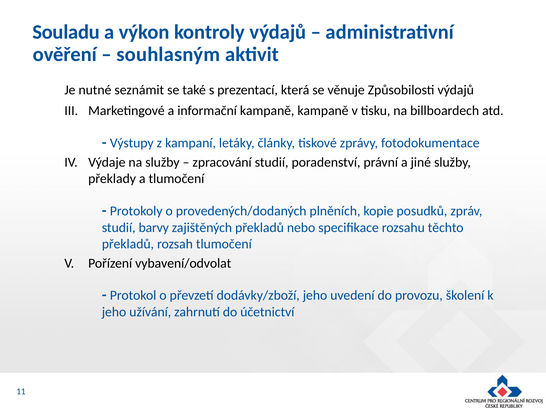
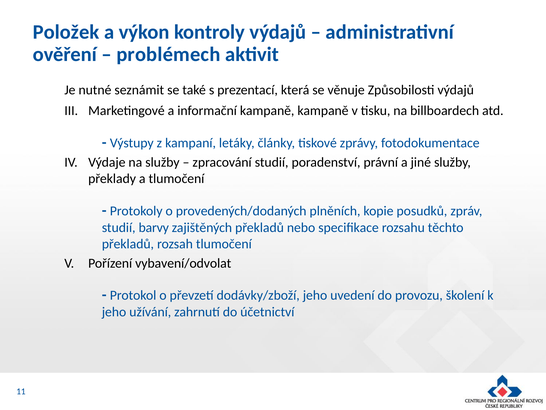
Souladu: Souladu -> Položek
souhlasným: souhlasným -> problémech
